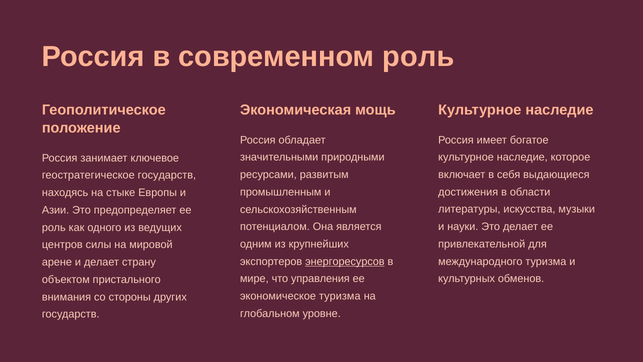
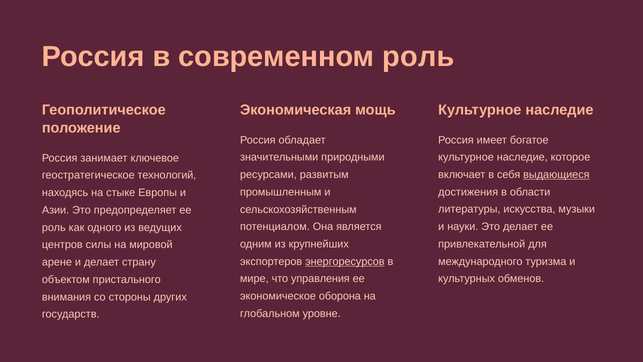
выдающиеся underline: none -> present
геостратегическое государств: государств -> технологий
экономическое туризма: туризма -> оборона
